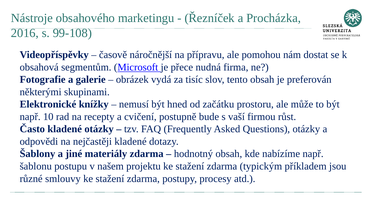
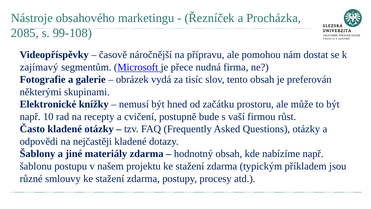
2016: 2016 -> 2085
obsahová: obsahová -> zajímavý
